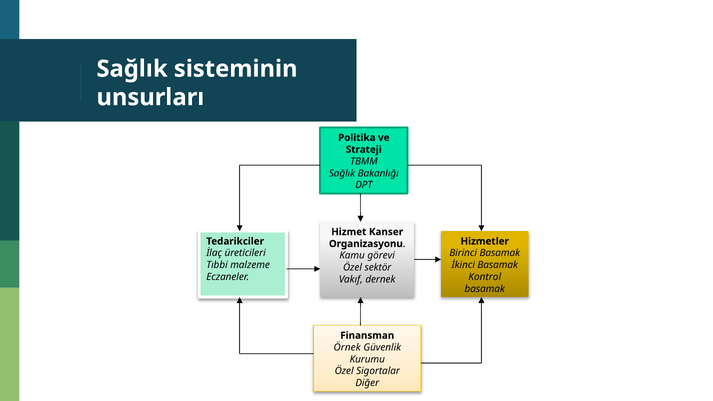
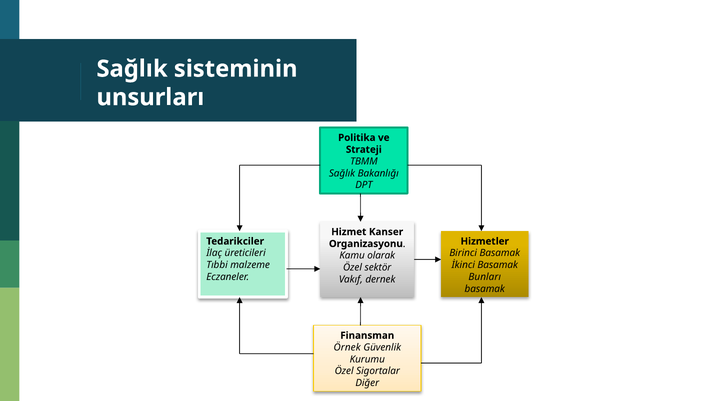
görevi: görevi -> olarak
Kontrol: Kontrol -> Bunları
